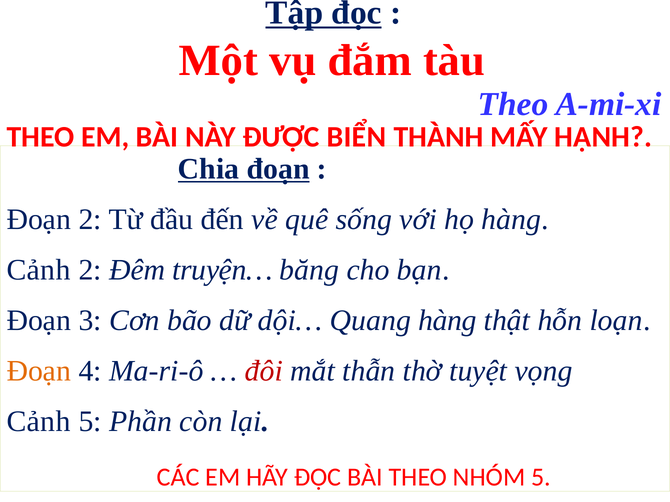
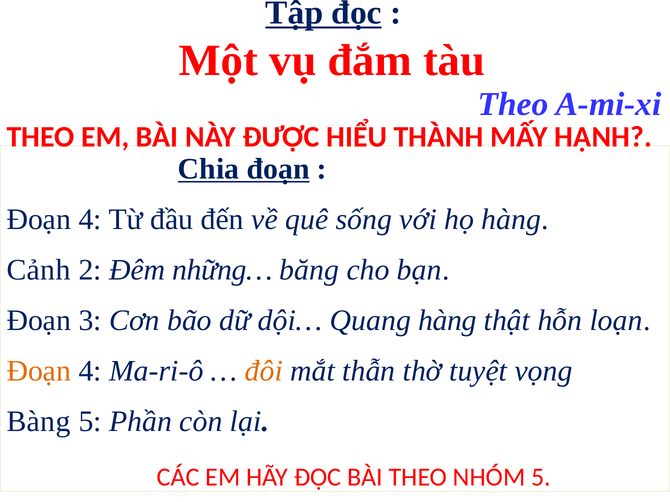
BIỂN: BIỂN -> HIỂU
2 at (90, 220): 2 -> 4
truyện…: truyện… -> những…
đôi colour: red -> orange
Cảnh at (39, 422): Cảnh -> Bàng
